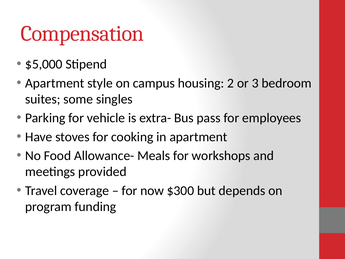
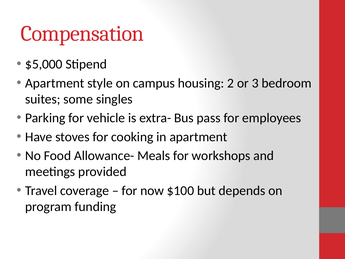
$300: $300 -> $100
